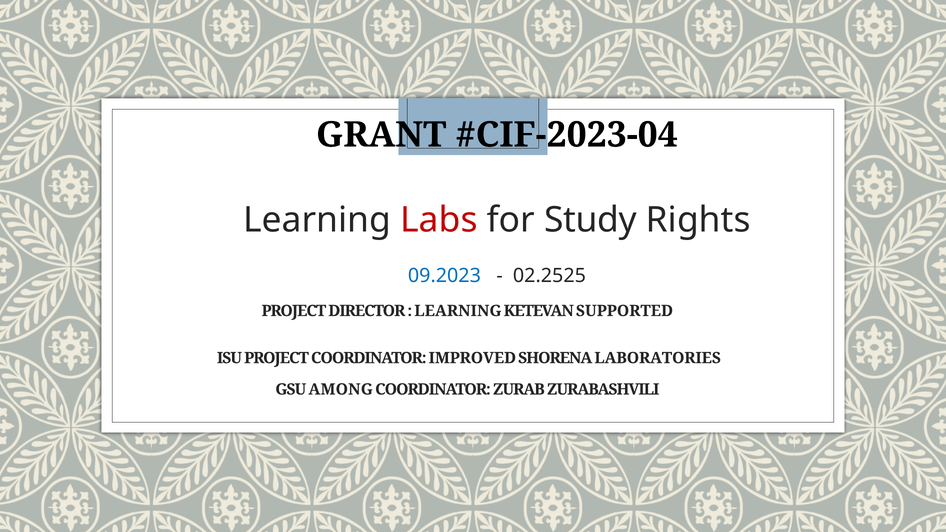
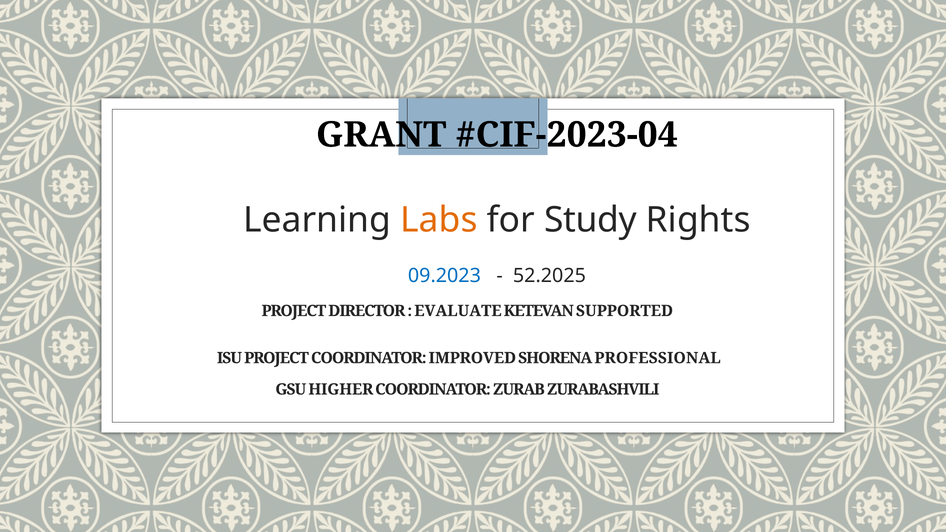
Labs colour: red -> orange
02.2525: 02.2525 -> 52.2025
LEARNING at (458, 311): LEARNING -> EVALUATE
LABORATORIES: LABORATORIES -> PROFESSIONAL
AMONG: AMONG -> HIGHER
